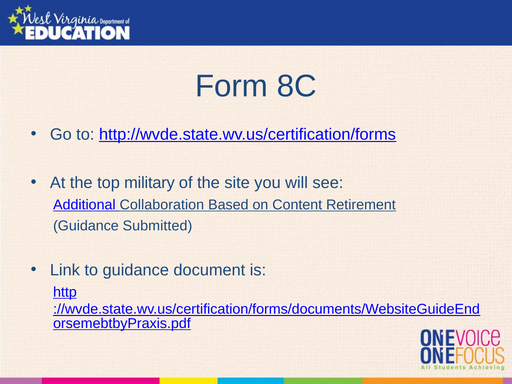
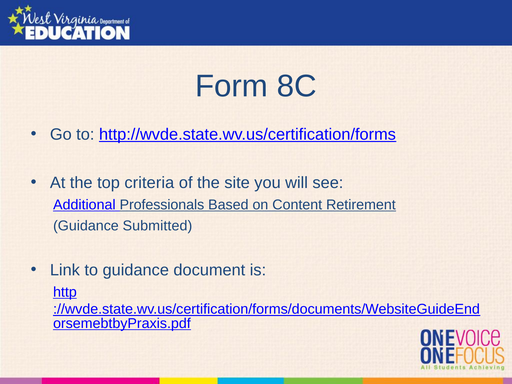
military: military -> criteria
Collaboration: Collaboration -> Professionals
